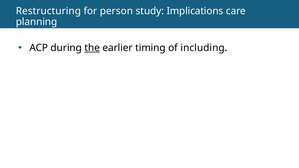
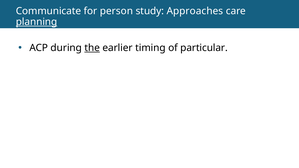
Restructuring: Restructuring -> Communicate
Implications: Implications -> Approaches
planning underline: none -> present
including: including -> particular
